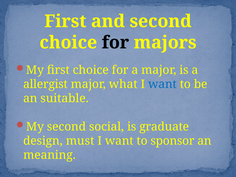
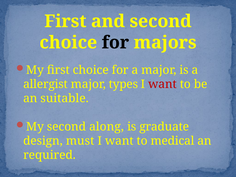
what: what -> types
want at (162, 84) colour: blue -> red
social: social -> along
sponsor: sponsor -> medical
meaning: meaning -> required
